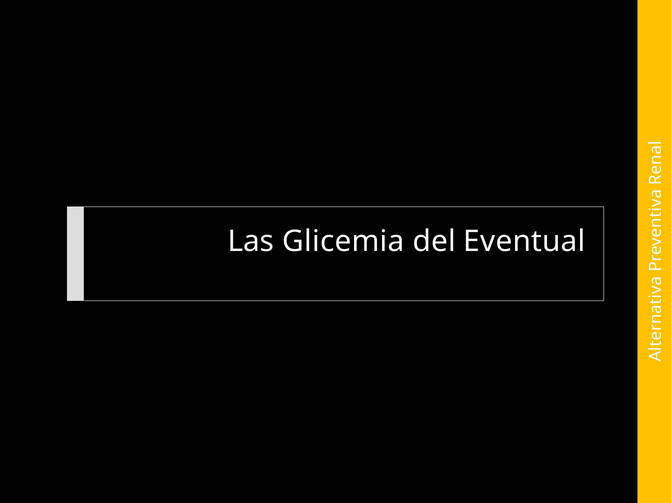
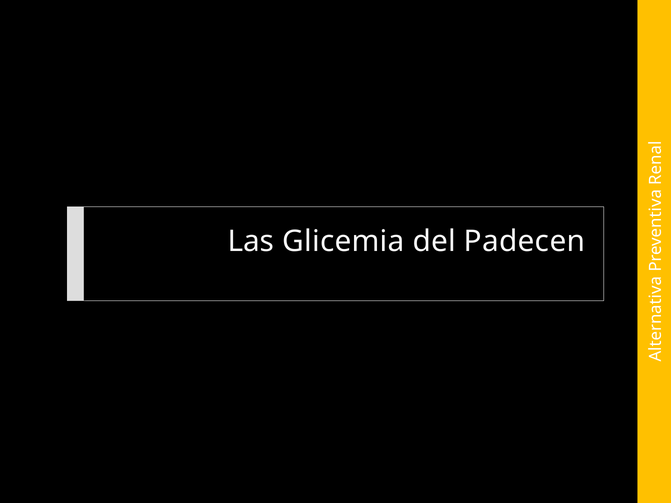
Eventual: Eventual -> Padecen
